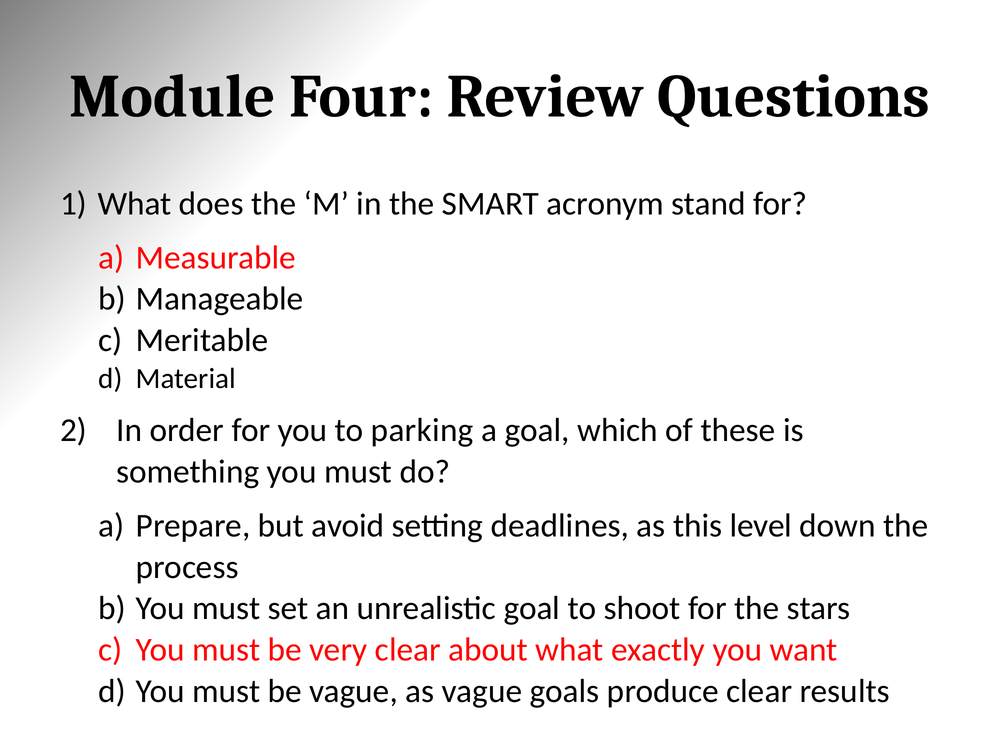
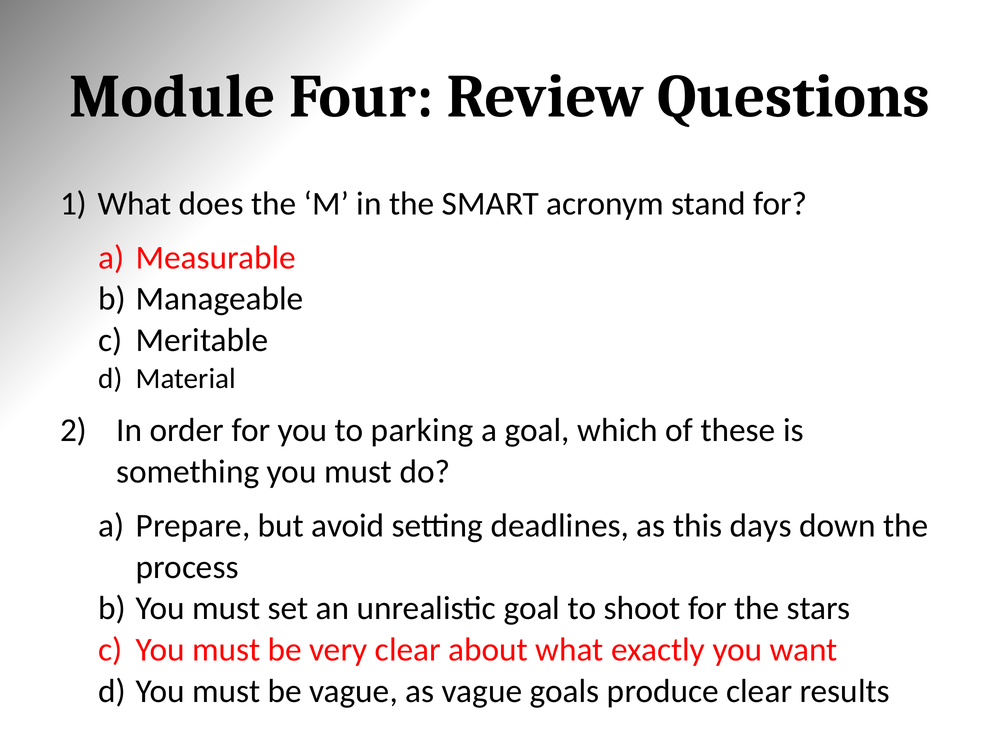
level: level -> days
